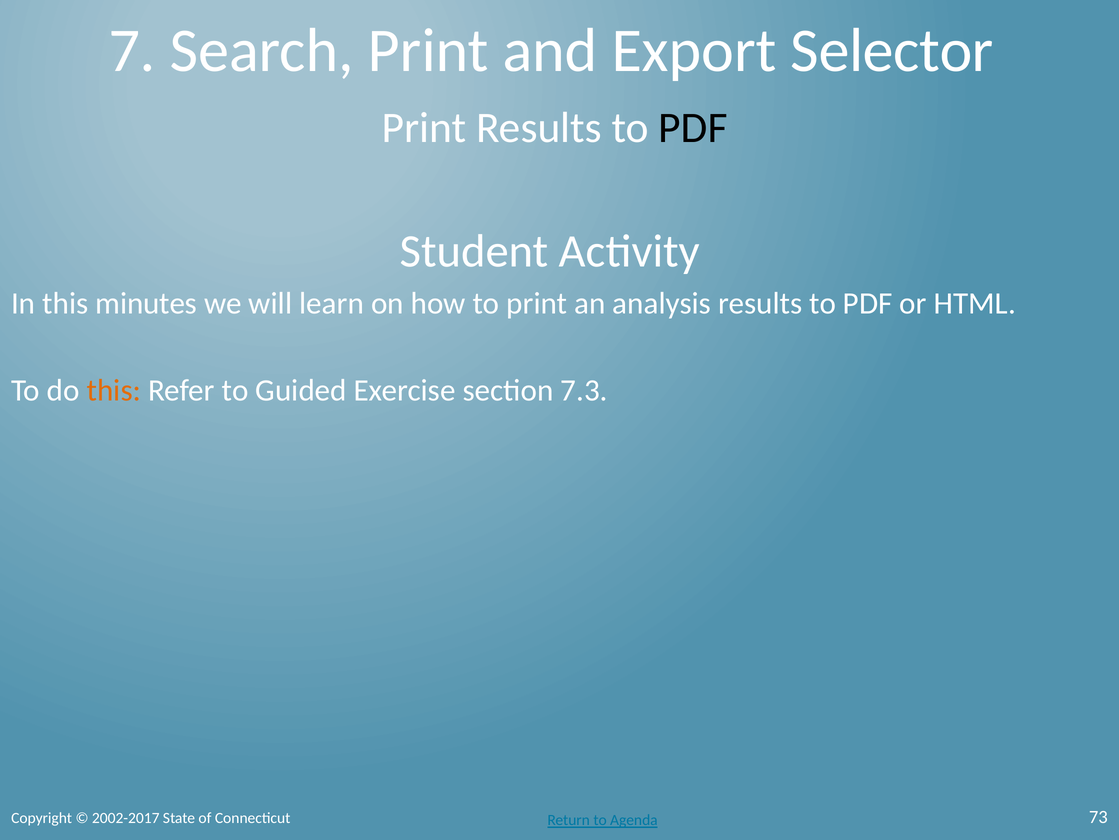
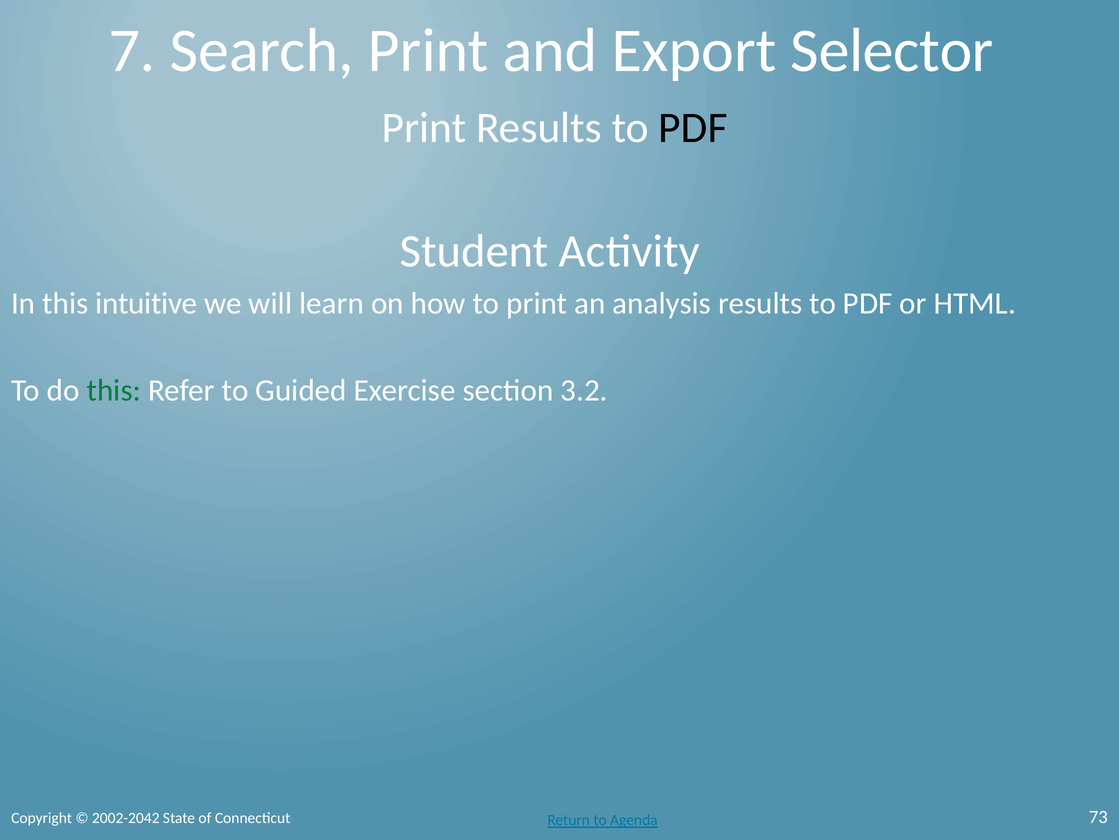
minutes: minutes -> intuitive
this at (114, 390) colour: orange -> green
7.3: 7.3 -> 3.2
2002-2017: 2002-2017 -> 2002-2042
